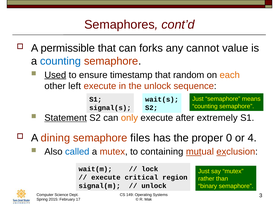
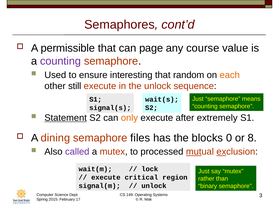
forks: forks -> page
cannot: cannot -> course
counting at (61, 61) colour: blue -> purple
Used underline: present -> none
timestamp: timestamp -> interesting
left: left -> still
proper: proper -> blocks
4: 4 -> 8
called colour: blue -> purple
containing: containing -> processed
